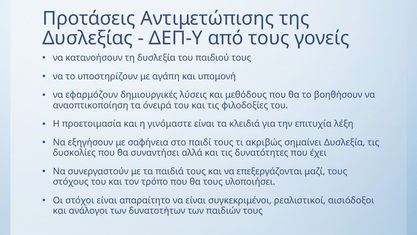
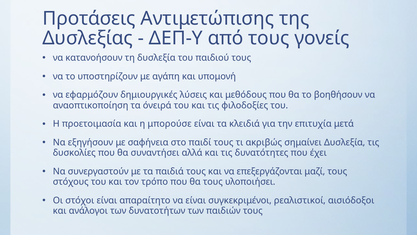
γινόμαστε: γινόμαστε -> μπορούσε
λέξη: λέξη -> μετά
